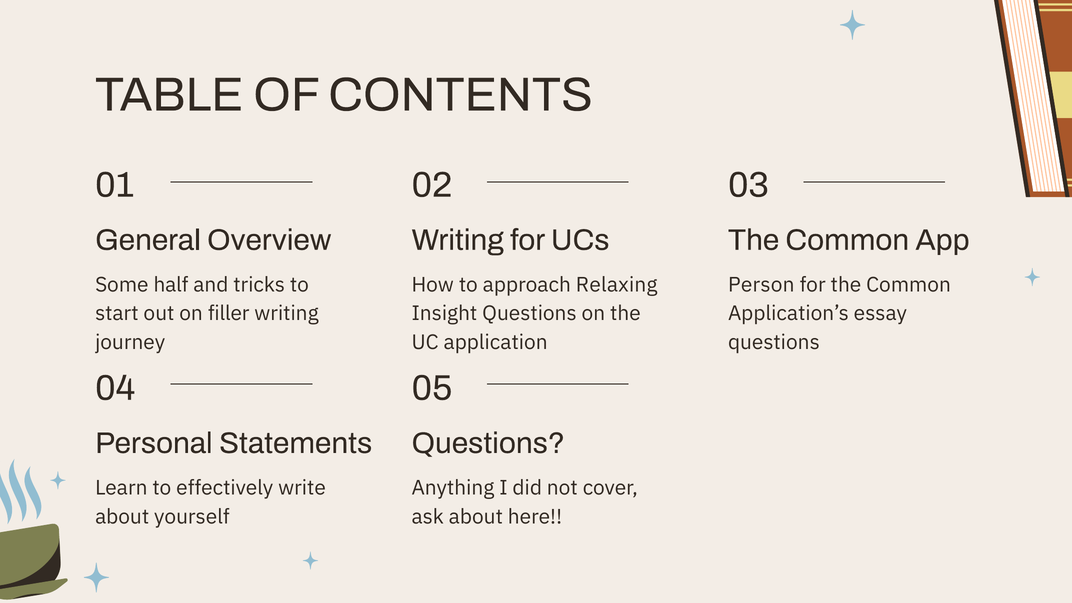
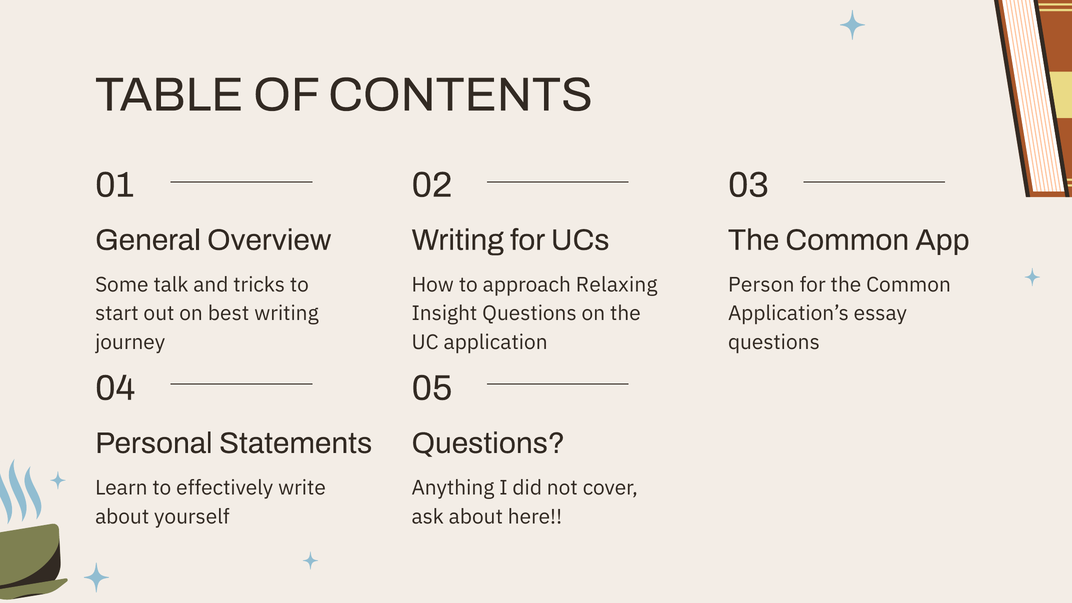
half: half -> talk
filler: filler -> best
